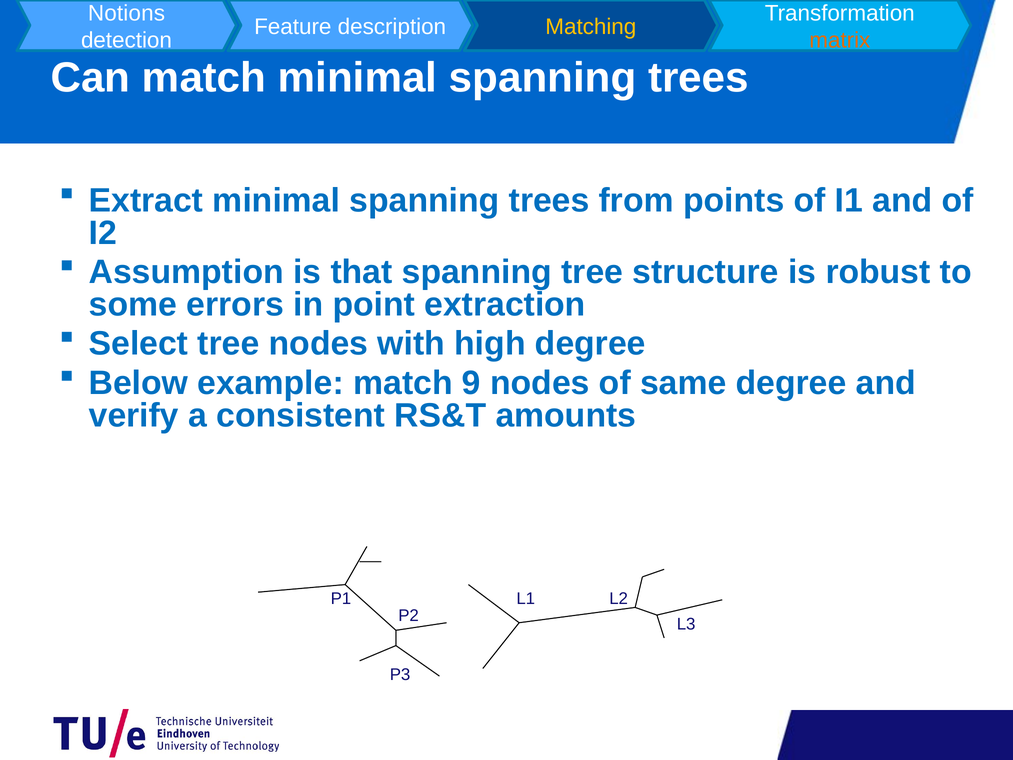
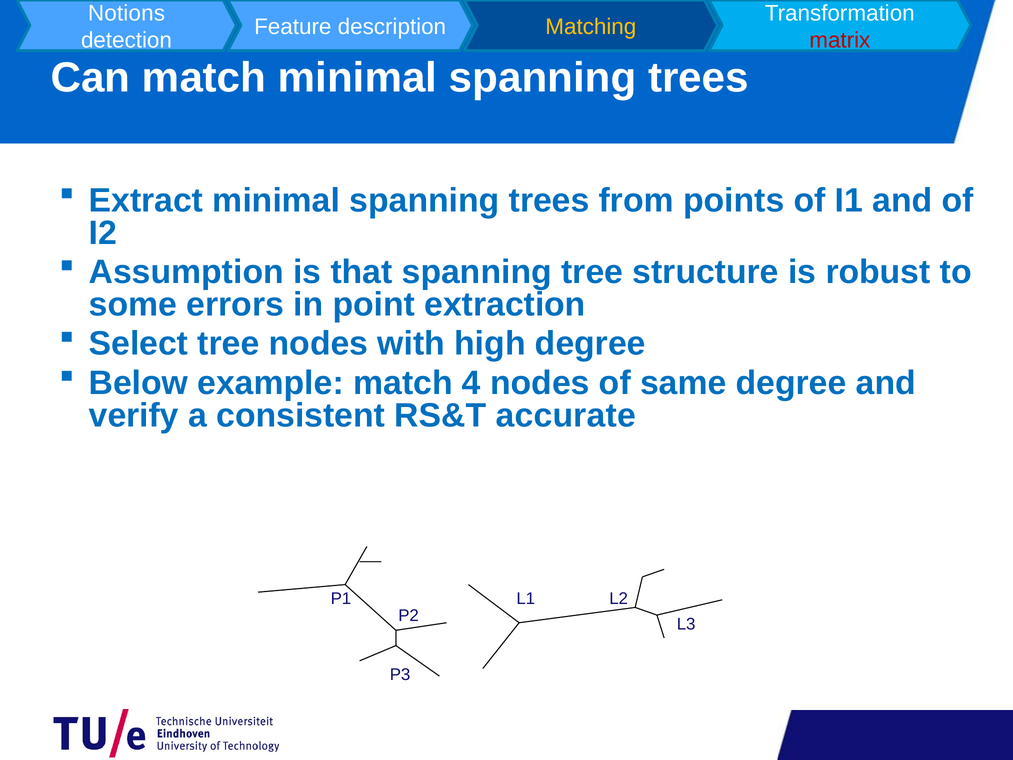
matrix colour: orange -> red
9: 9 -> 4
amounts: amounts -> accurate
